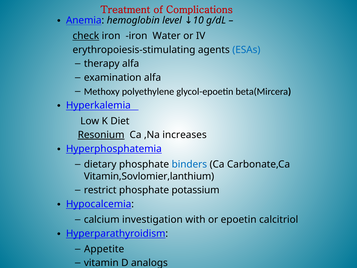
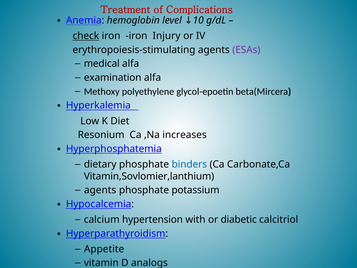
Water: Water -> Injury
ESAs colour: blue -> purple
therapy: therapy -> medical
Resonium underline: present -> none
restrict at (100, 190): restrict -> agents
investigation: investigation -> hypertension
epoetin: epoetin -> diabetic
